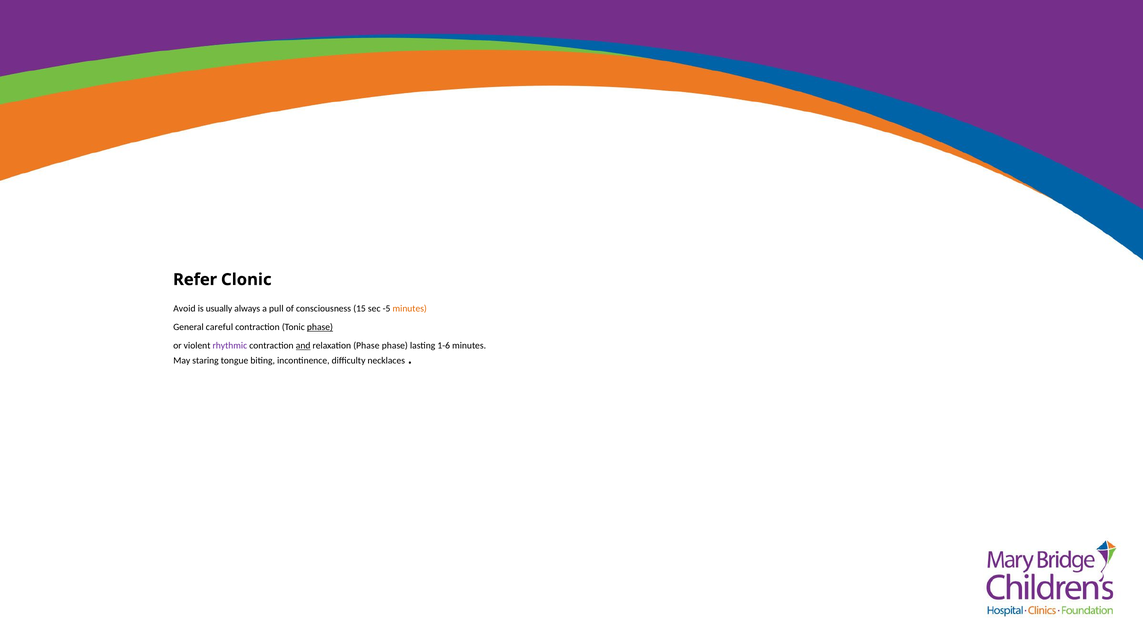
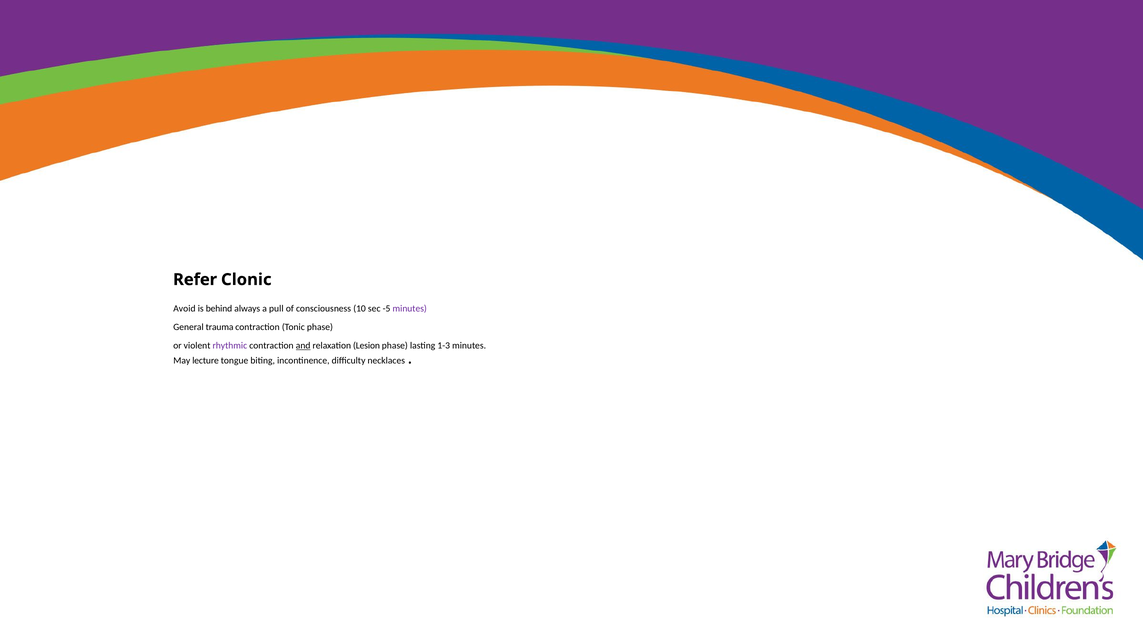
usually: usually -> behind
15: 15 -> 10
minutes at (410, 309) colour: orange -> purple
careful: careful -> trauma
phase at (320, 327) underline: present -> none
relaxation Phase: Phase -> Lesion
1-6: 1-6 -> 1-3
staring: staring -> lecture
